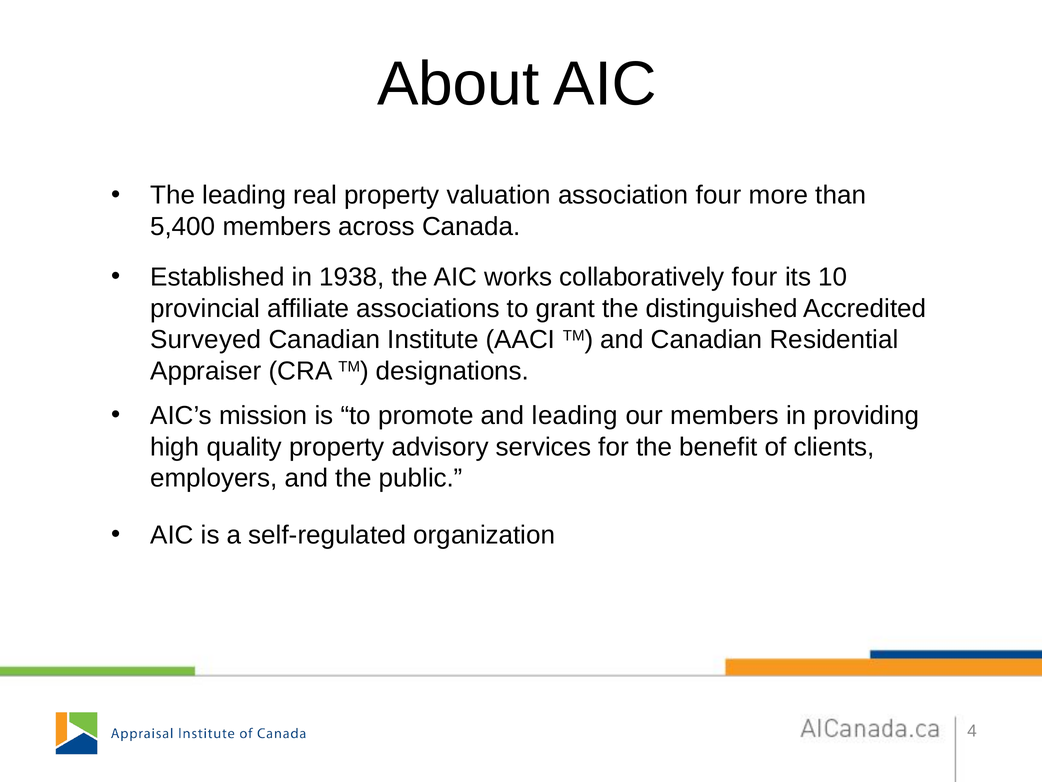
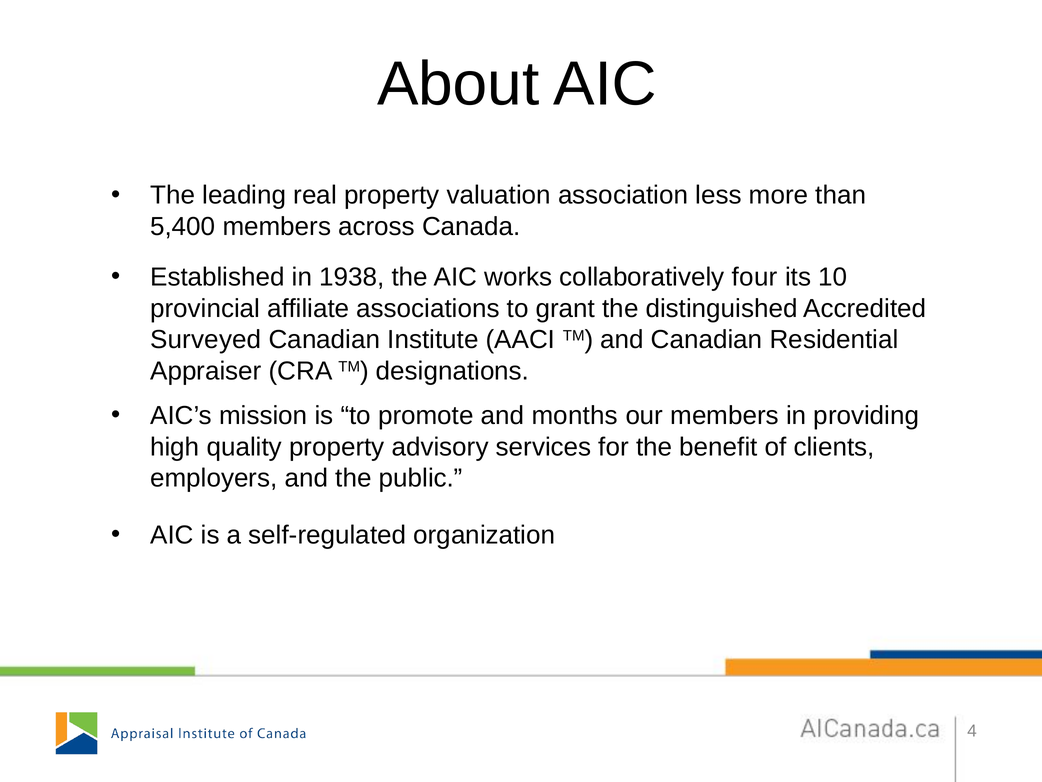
association four: four -> less
and leading: leading -> months
